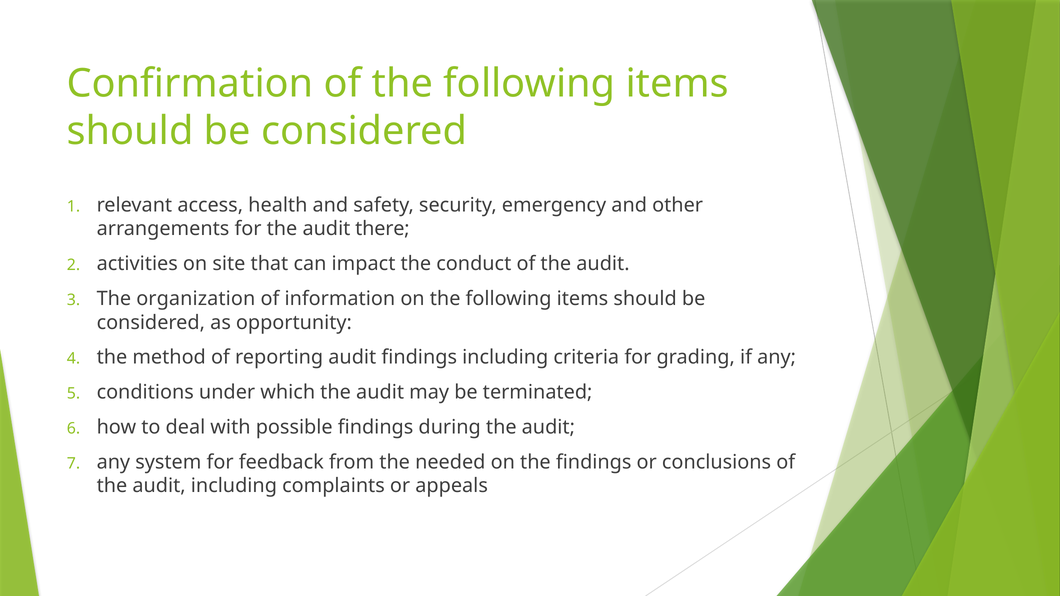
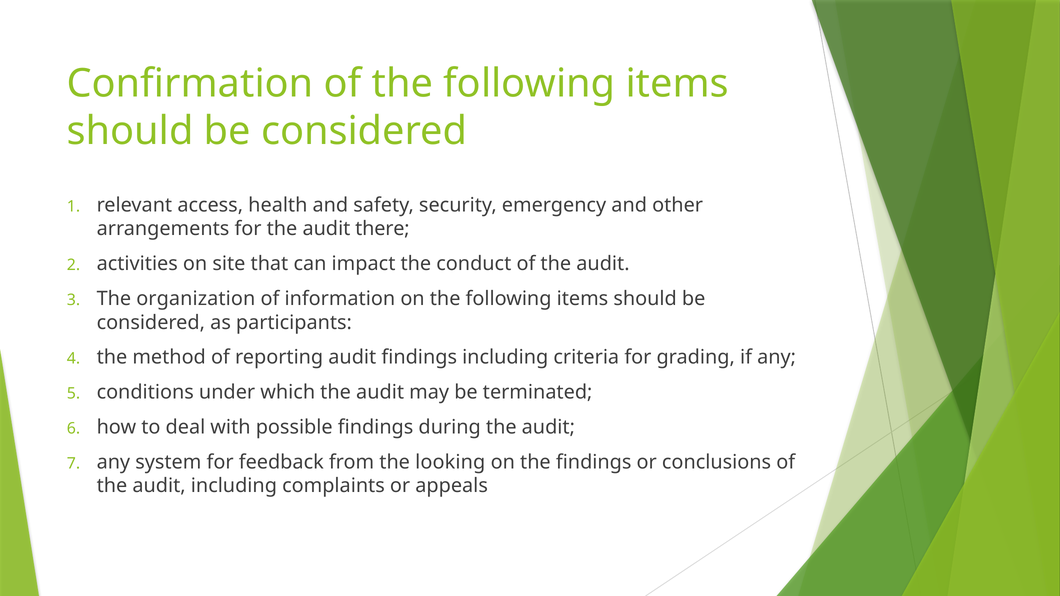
opportunity: opportunity -> participants
needed: needed -> looking
